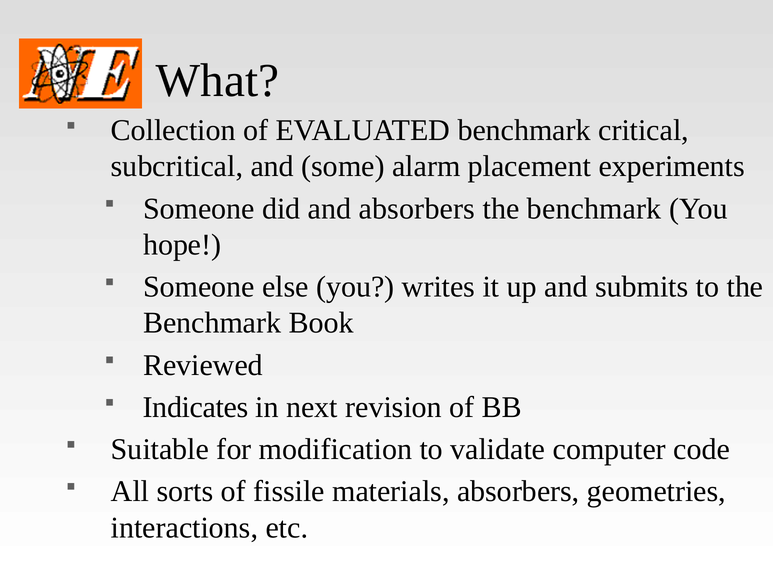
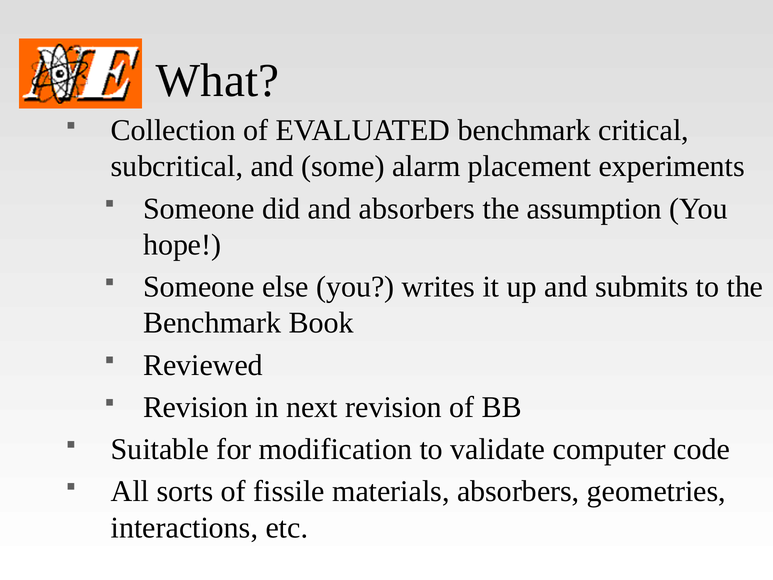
benchmark at (594, 209): benchmark -> assumption
Indicates at (196, 407): Indicates -> Revision
